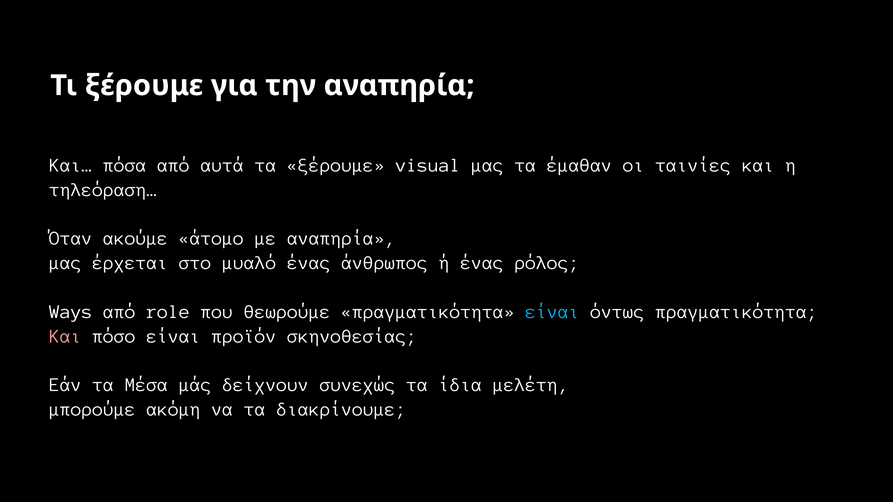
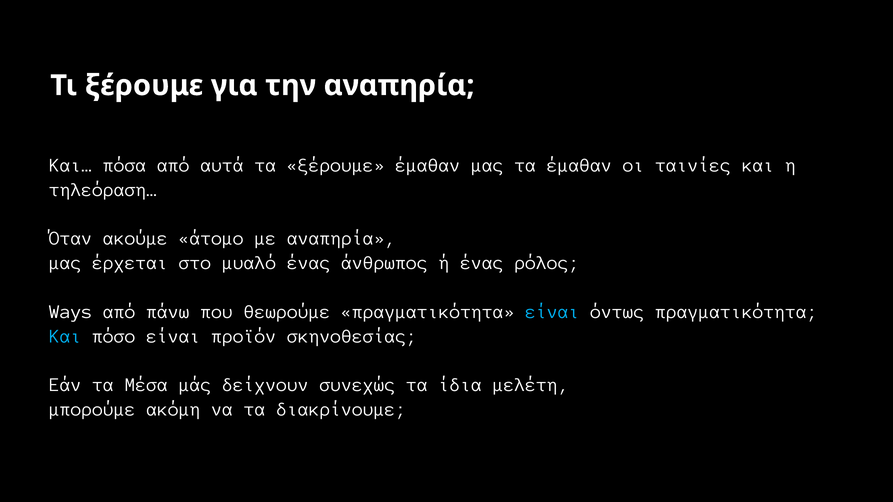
ξέρουμε visual: visual -> έμαθαν
role: role -> πάνω
Και at (66, 336) colour: pink -> light blue
